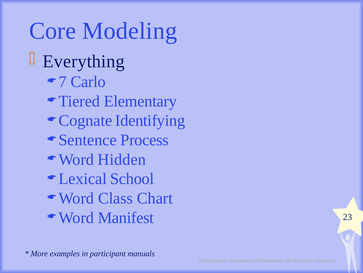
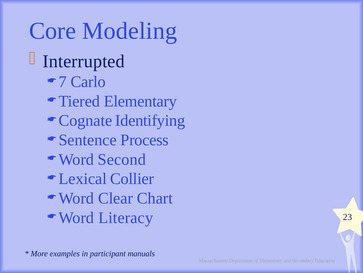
Everything: Everything -> Interrupted
Hidden: Hidden -> Second
School: School -> Collier
Class: Class -> Clear
Manifest: Manifest -> Literacy
